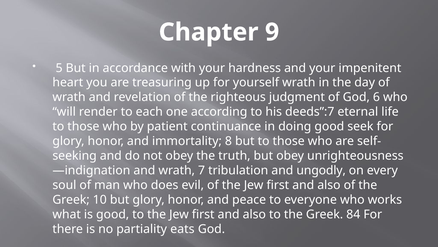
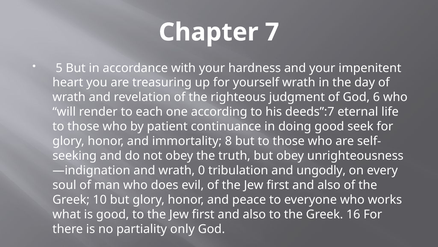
9: 9 -> 7
7: 7 -> 0
84: 84 -> 16
eats: eats -> only
